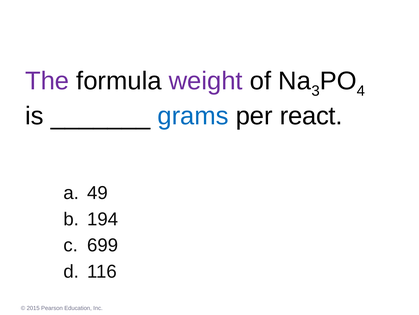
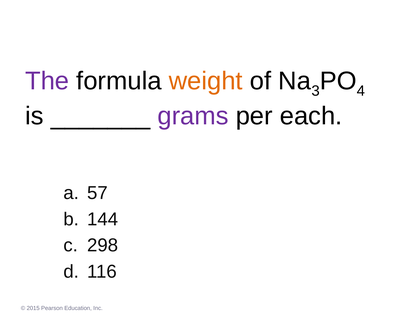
weight colour: purple -> orange
grams colour: blue -> purple
react: react -> each
49: 49 -> 57
194: 194 -> 144
699: 699 -> 298
